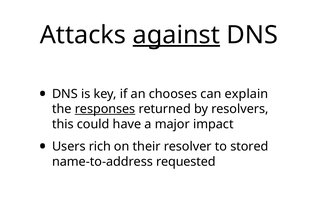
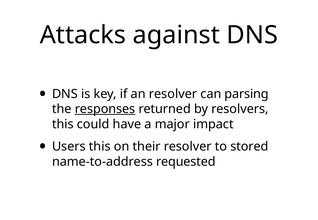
against underline: present -> none
an chooses: chooses -> resolver
explain: explain -> parsing
Users rich: rich -> this
